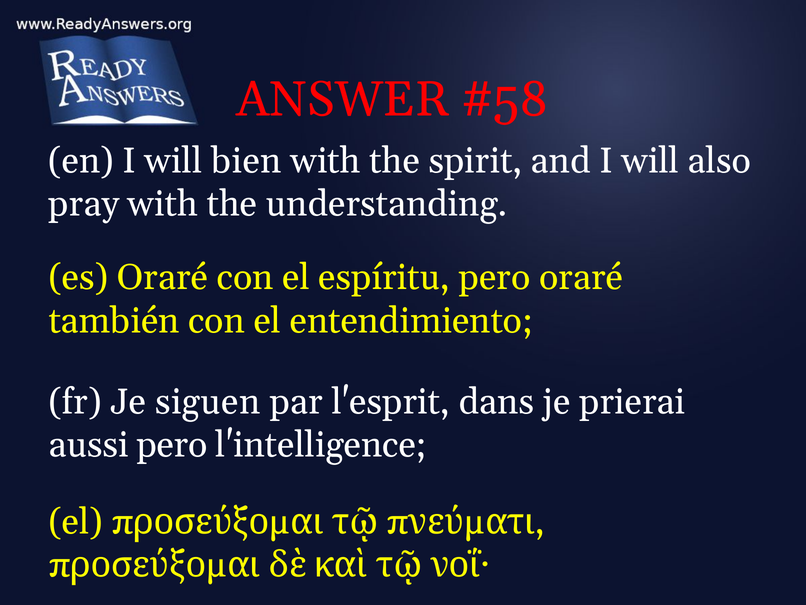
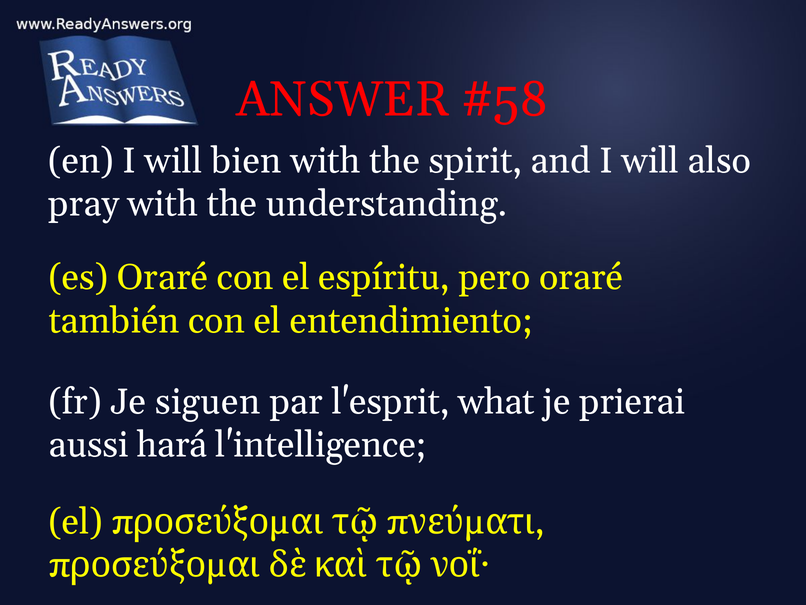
dans: dans -> what
aussi pero: pero -> hará
